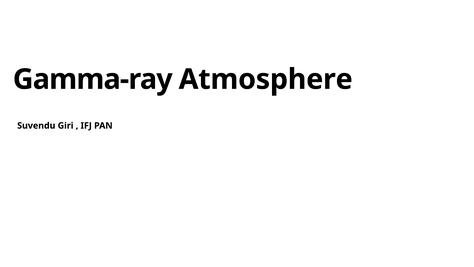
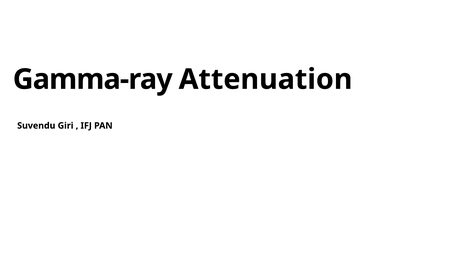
Atmosphere: Atmosphere -> Attenuation
